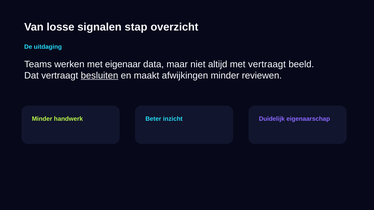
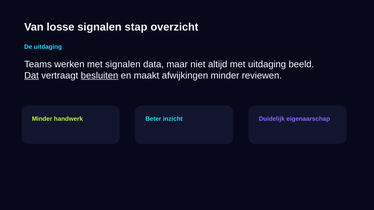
met eigenaar: eigenaar -> signalen
met vertraagt: vertraagt -> uitdaging
Dat underline: none -> present
